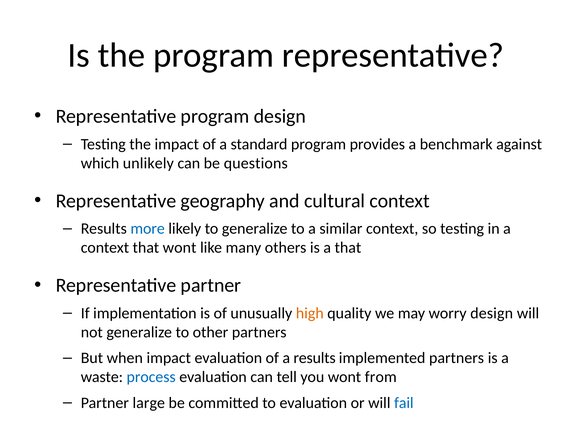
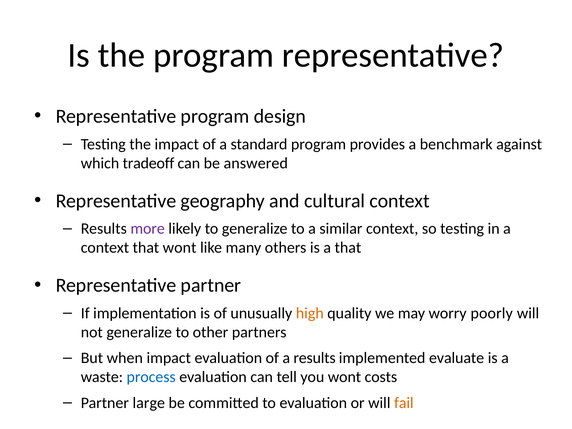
unlikely: unlikely -> tradeoff
questions: questions -> answered
more colour: blue -> purple
worry design: design -> poorly
implemented partners: partners -> evaluate
from: from -> costs
fail colour: blue -> orange
